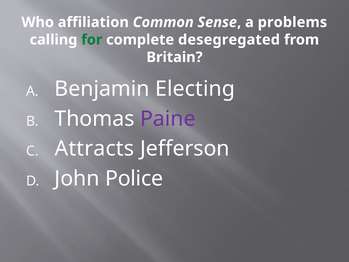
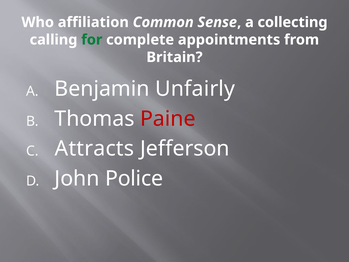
problems: problems -> collecting
desegregated: desegregated -> appointments
Electing: Electing -> Unfairly
Paine colour: purple -> red
